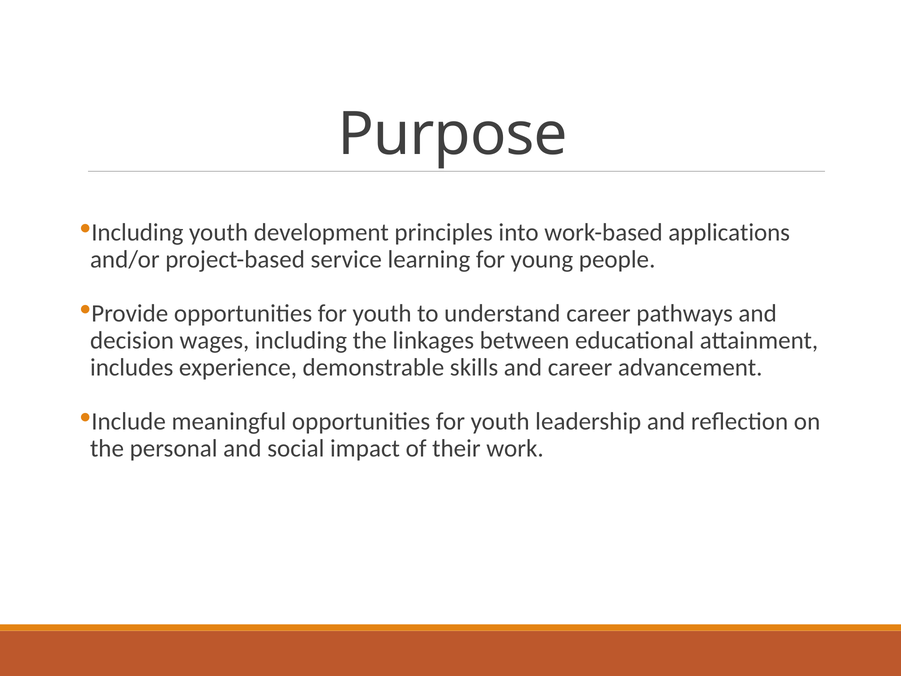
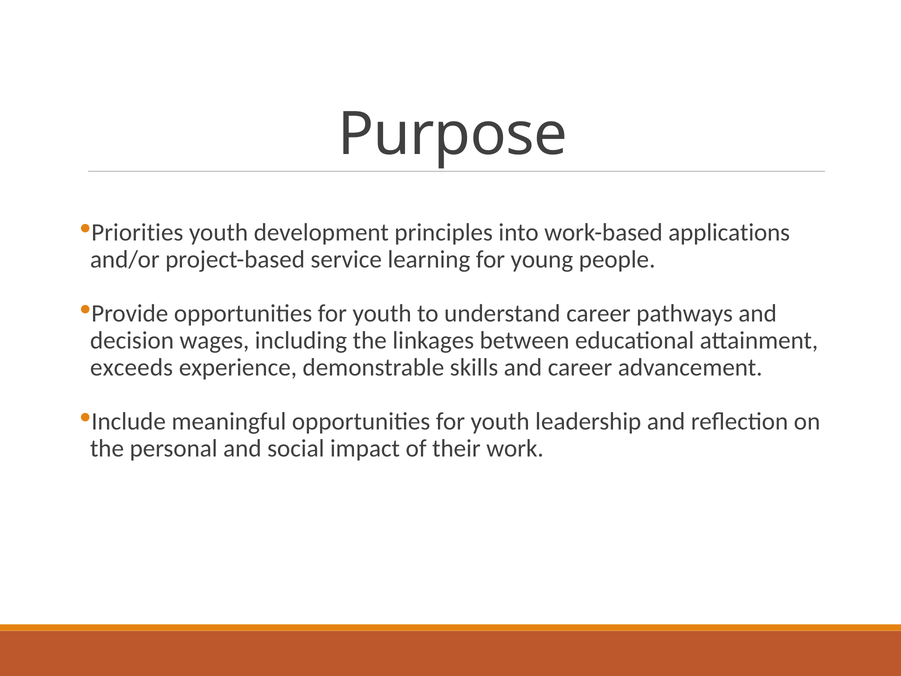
Including at (137, 232): Including -> Priorities
includes: includes -> exceeds
